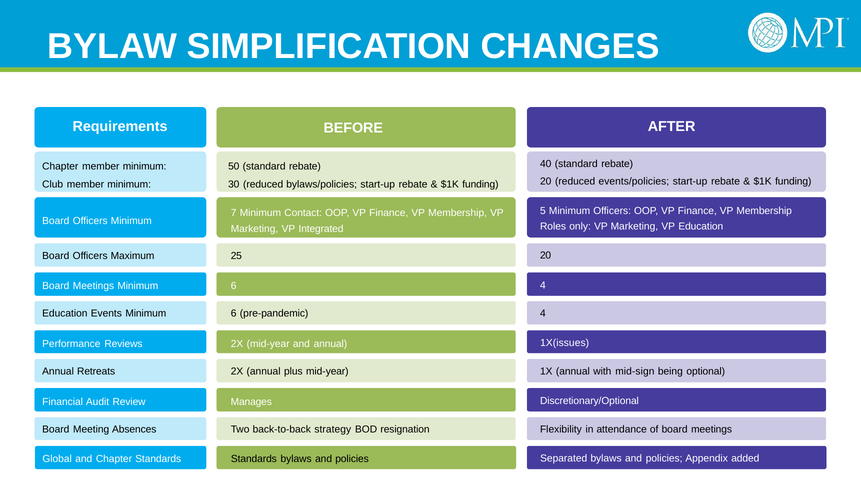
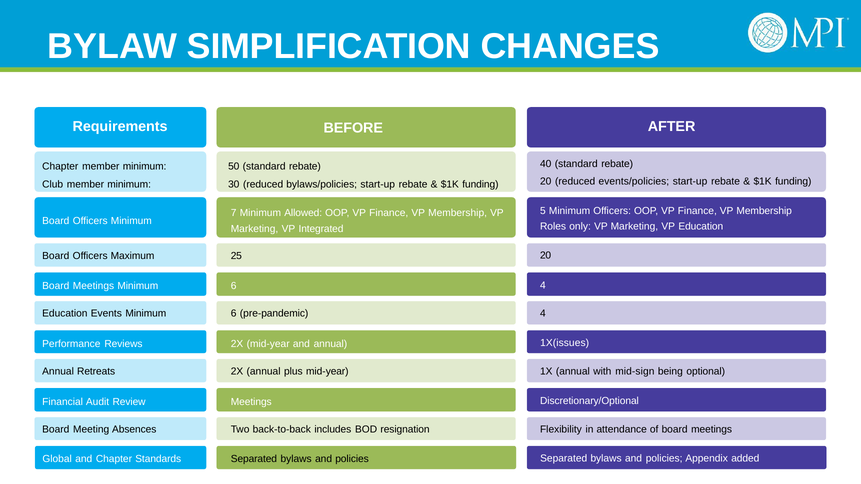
Contact: Contact -> Allowed
Review Manages: Manages -> Meetings
strategy: strategy -> includes
Standards Standards: Standards -> Separated
